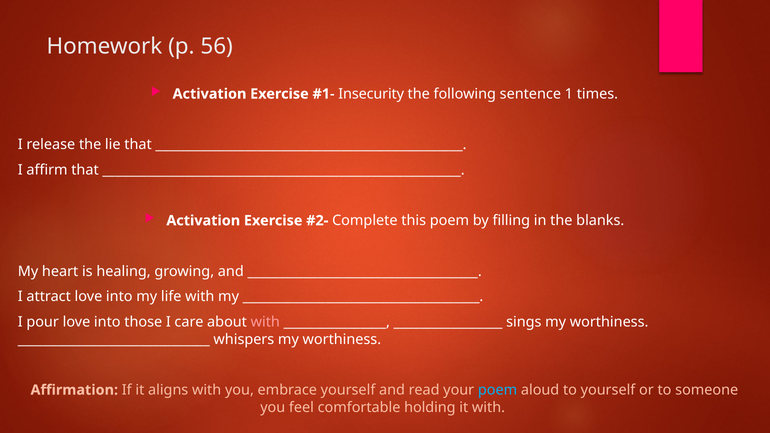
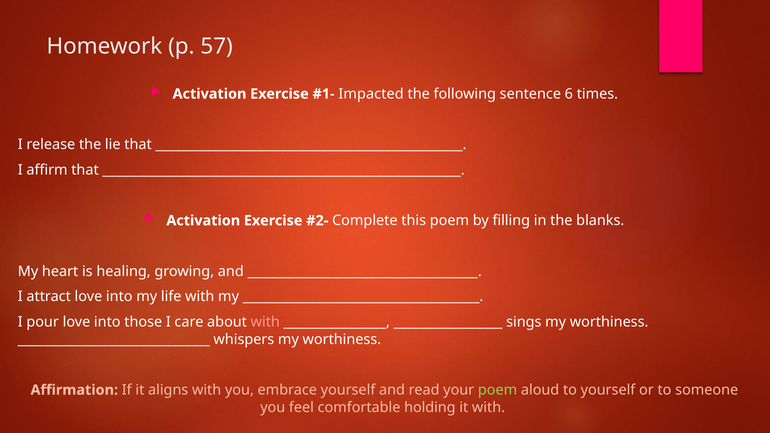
56: 56 -> 57
Insecurity: Insecurity -> Impacted
1: 1 -> 6
poem at (498, 390) colour: light blue -> light green
